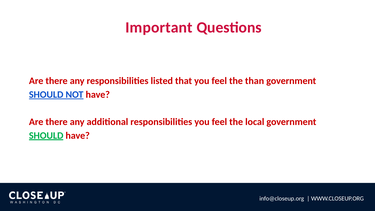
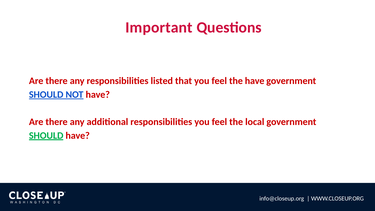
the than: than -> have
